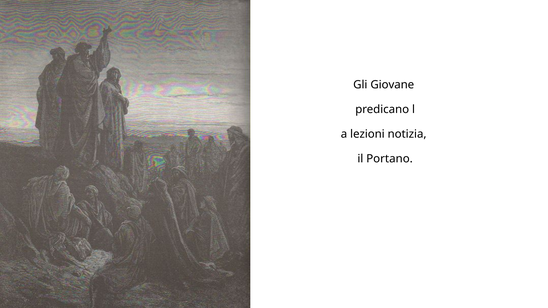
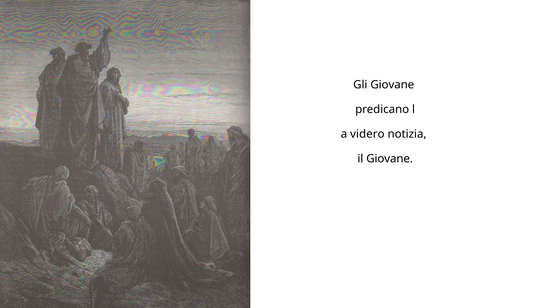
lezioni: lezioni -> videro
il Portano: Portano -> Giovane
